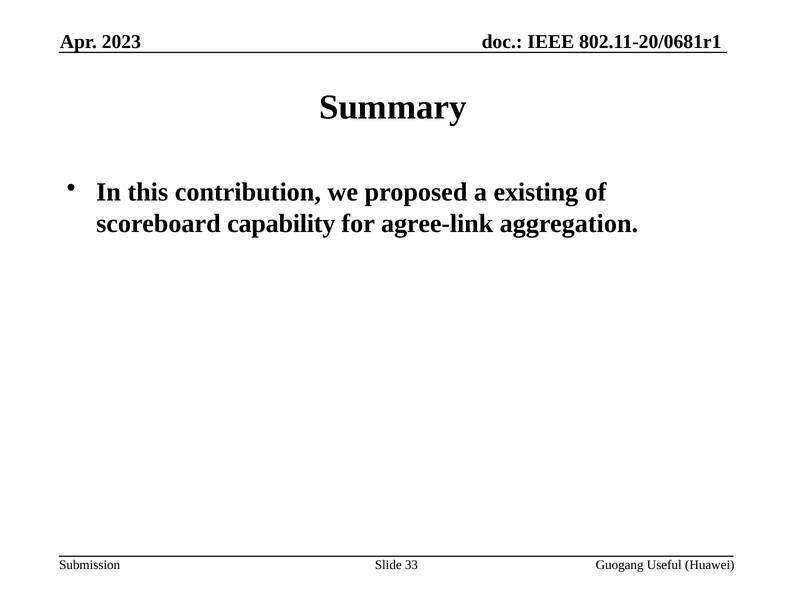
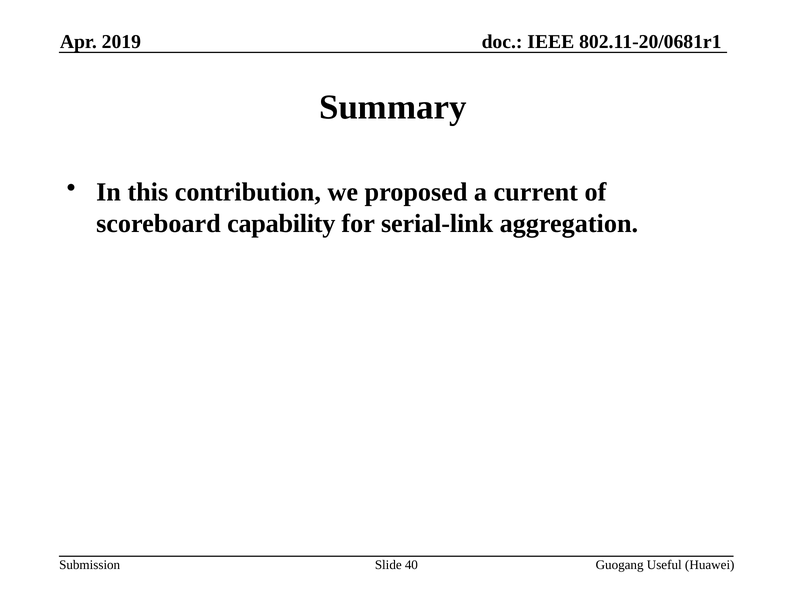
2023: 2023 -> 2019
existing: existing -> current
agree-link: agree-link -> serial-link
33: 33 -> 40
